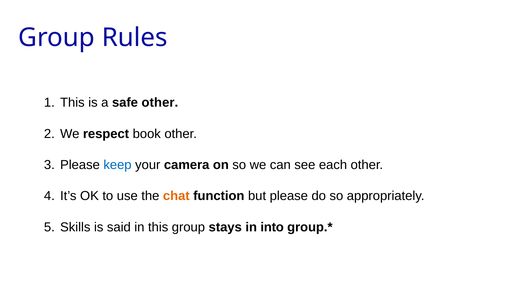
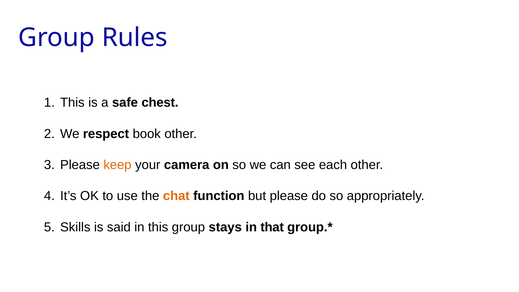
safe other: other -> chest
keep colour: blue -> orange
into: into -> that
